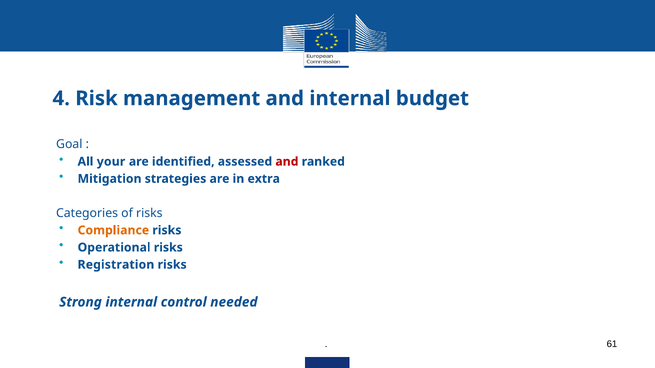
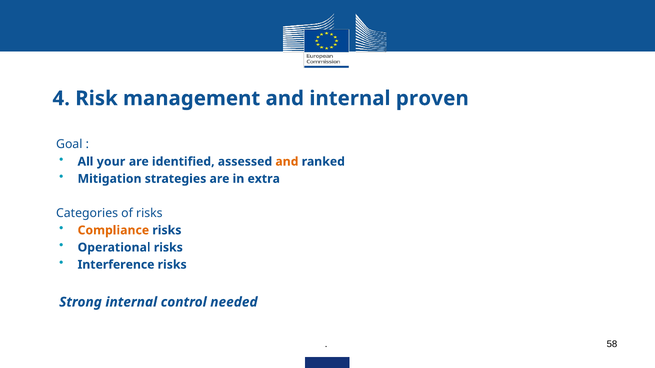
budget: budget -> proven
and at (287, 162) colour: red -> orange
Registration: Registration -> Interference
61: 61 -> 58
